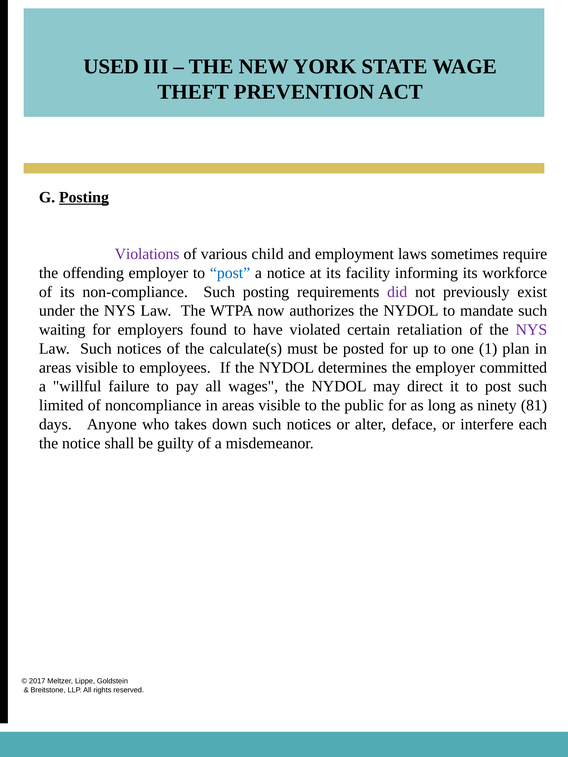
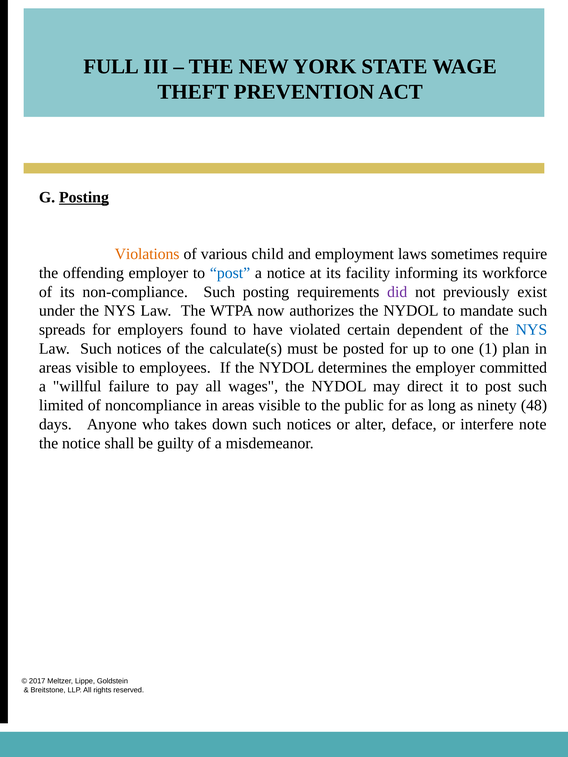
USED: USED -> FULL
Violations colour: purple -> orange
waiting: waiting -> spreads
retaliation: retaliation -> dependent
NYS at (531, 330) colour: purple -> blue
81: 81 -> 48
each: each -> note
